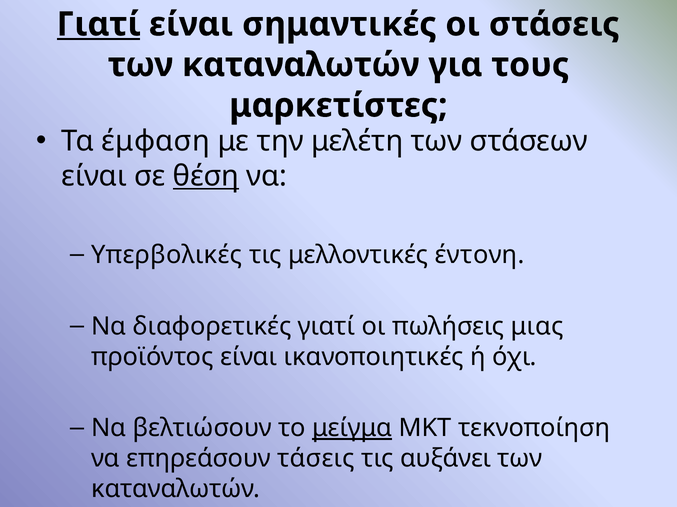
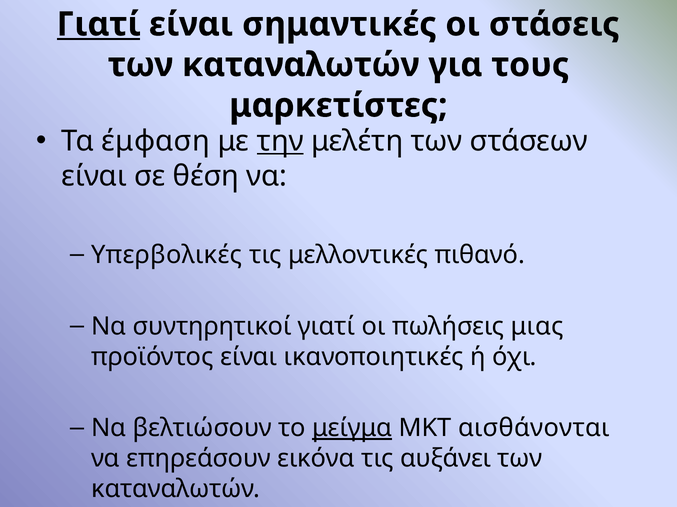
την underline: none -> present
θέση underline: present -> none
έντονη: έντονη -> πιθανό
διαφορετικές: διαφορετικές -> συντηρητικοί
τεκνοποίηση: τεκνοποίηση -> αισθάνονται
τάσεις: τάσεις -> εικόνα
